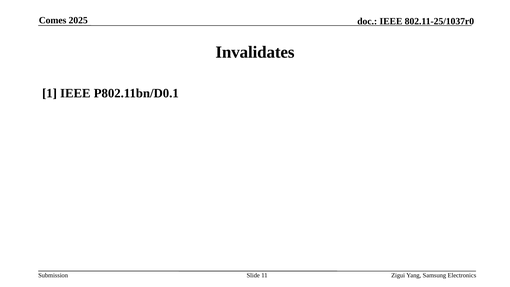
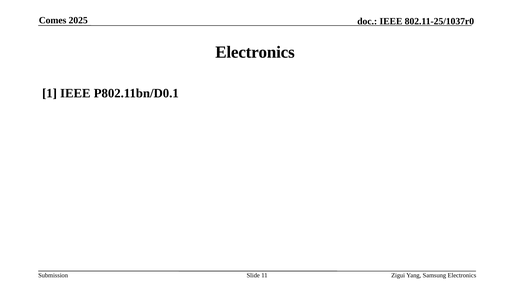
Invalidates at (255, 52): Invalidates -> Electronics
